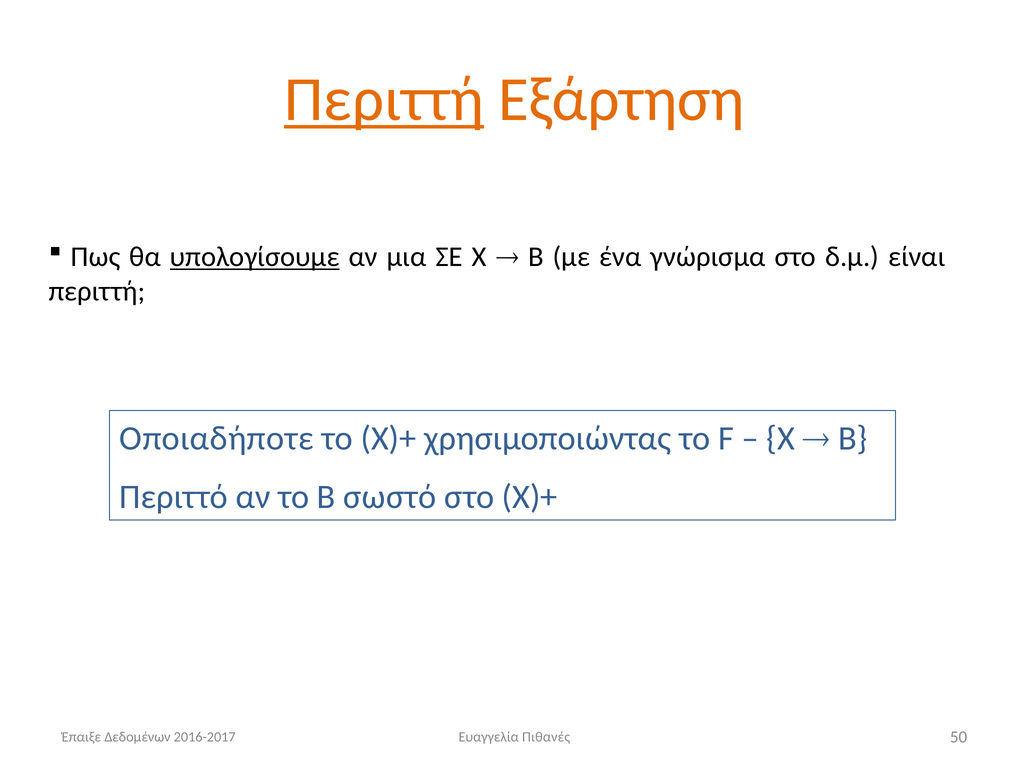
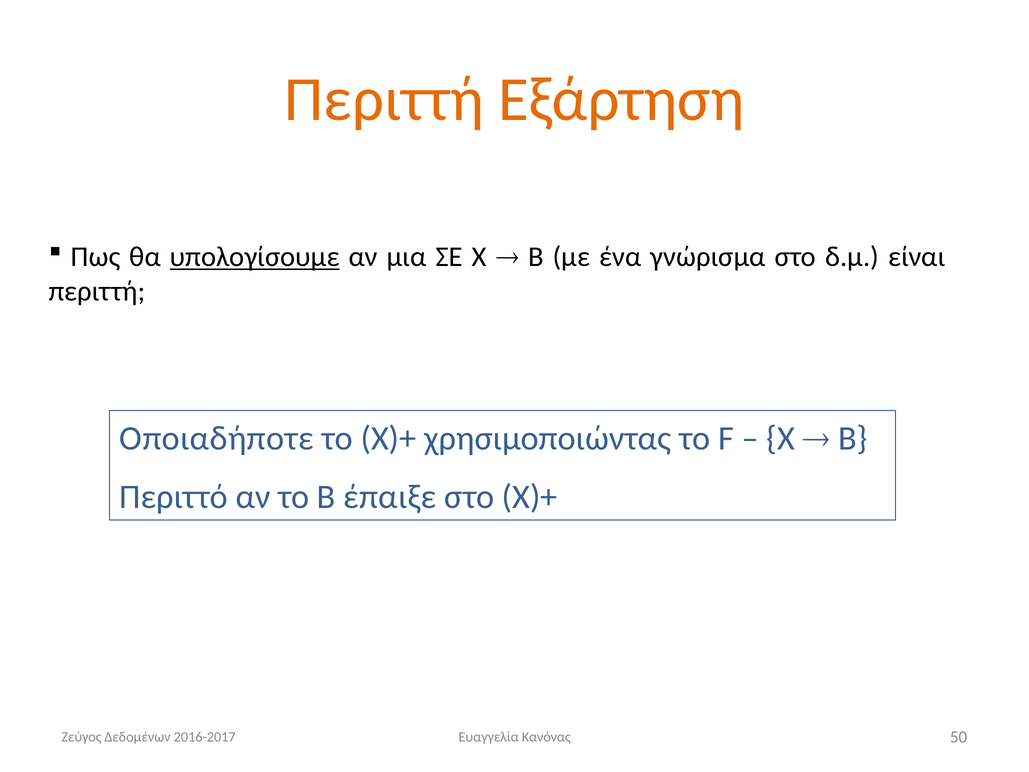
Περιττή at (384, 100) underline: present -> none
σωστό: σωστό -> έπαιξε
Έπαιξε: Έπαιξε -> Ζεύγος
Πιθανές: Πιθανές -> Κανόνας
